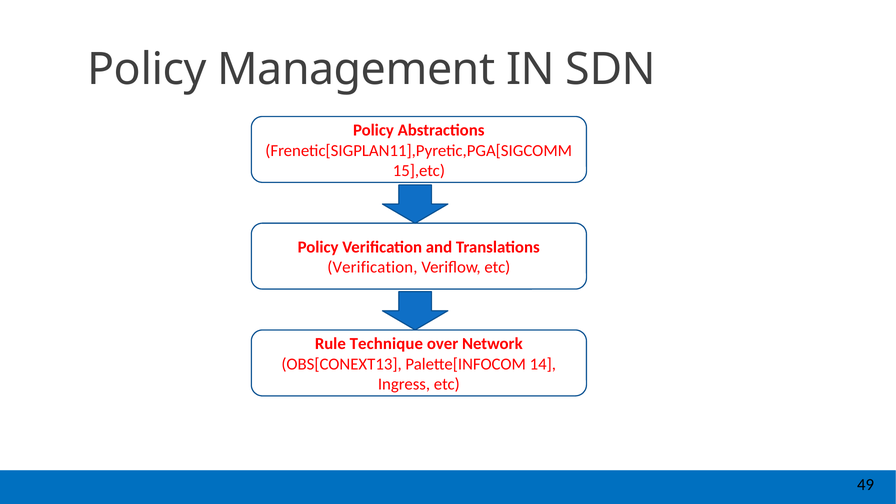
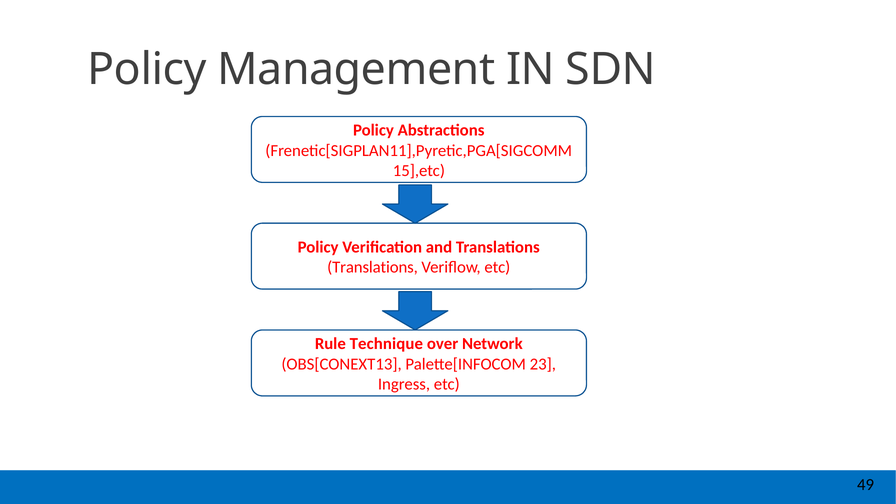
Verification at (372, 267): Verification -> Translations
14: 14 -> 23
